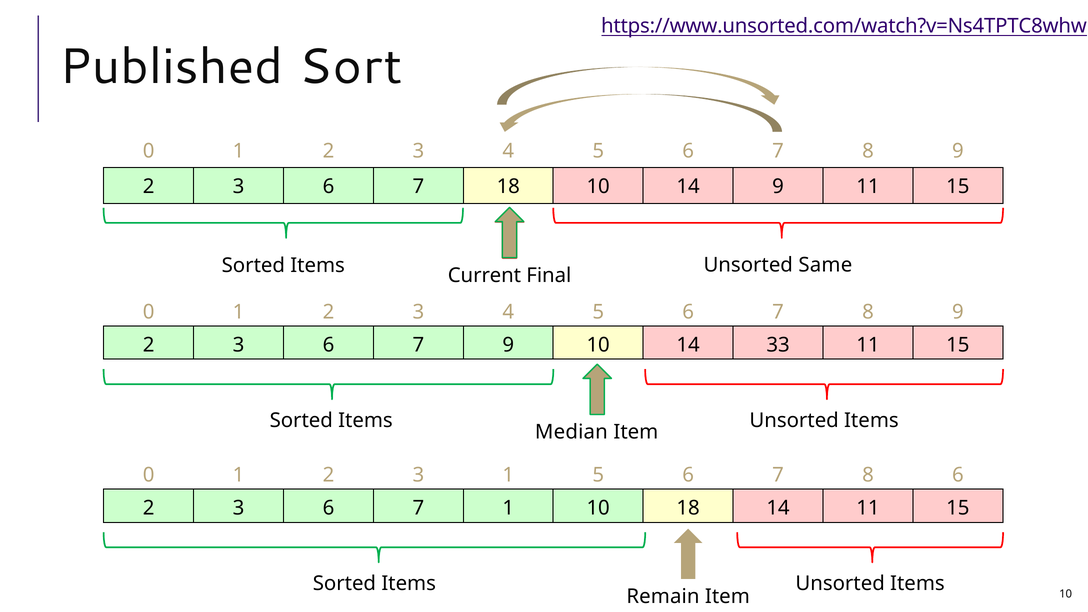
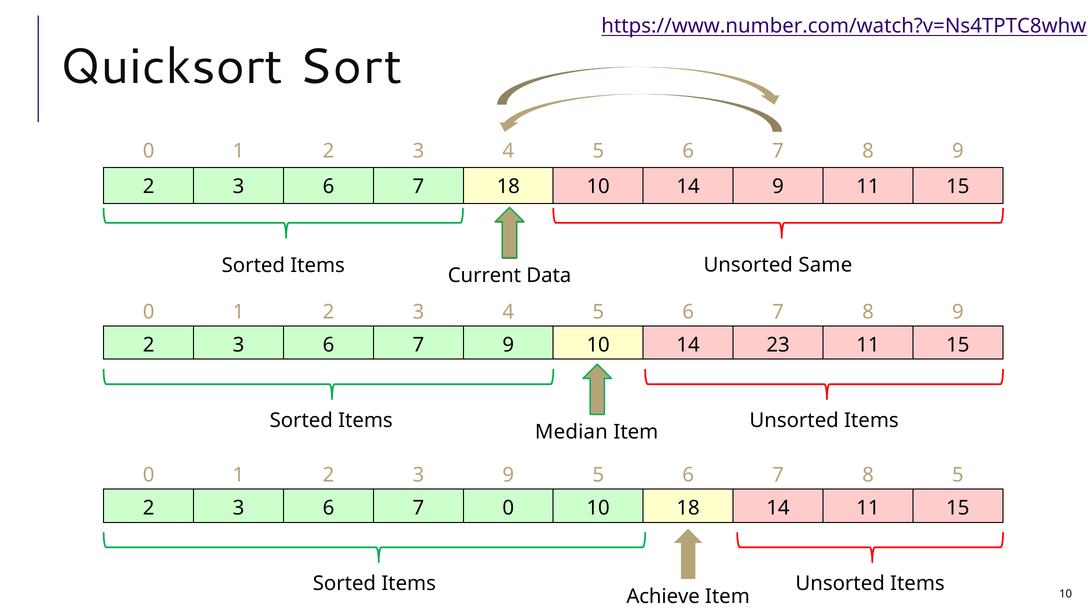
https://www.unsorted.com/watch?v=Ns4TPTC8whw: https://www.unsorted.com/watch?v=Ns4TPTC8whw -> https://www.number.com/watch?v=Ns4TPTC8whw
Published: Published -> Quicksort
Final: Final -> Data
33: 33 -> 23
3 1: 1 -> 9
8 6: 6 -> 5
7 1: 1 -> 0
Remain: Remain -> Achieve
